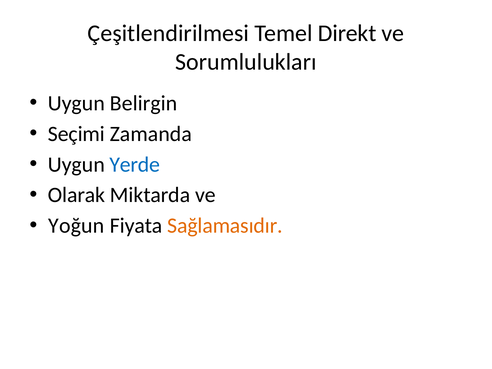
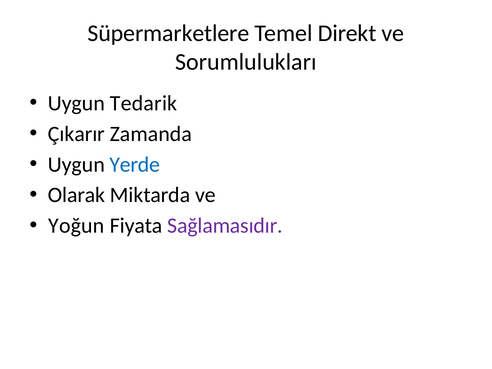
Çeşitlendirilmesi: Çeşitlendirilmesi -> Süpermarketlere
Belirgin: Belirgin -> Tedarik
Seçimi: Seçimi -> Çıkarır
Sağlamasıdır colour: orange -> purple
